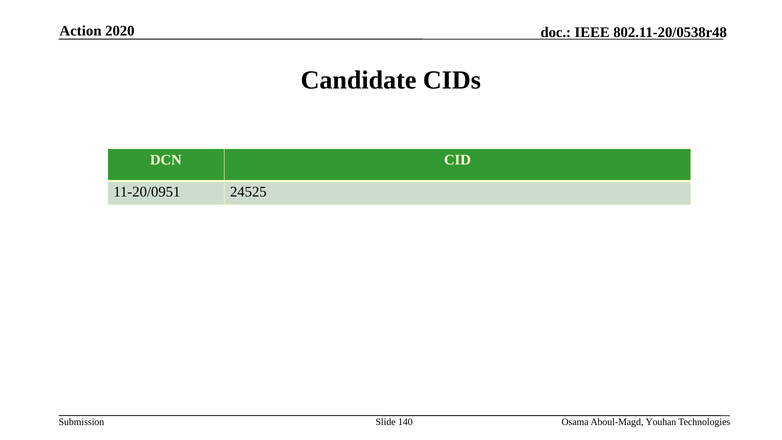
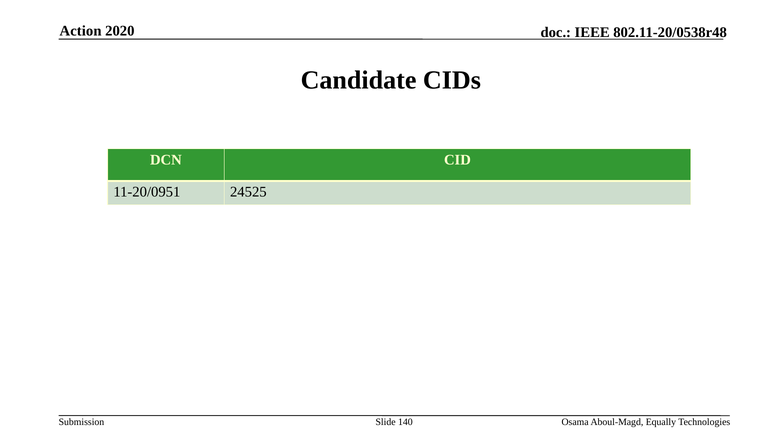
Youhan: Youhan -> Equally
